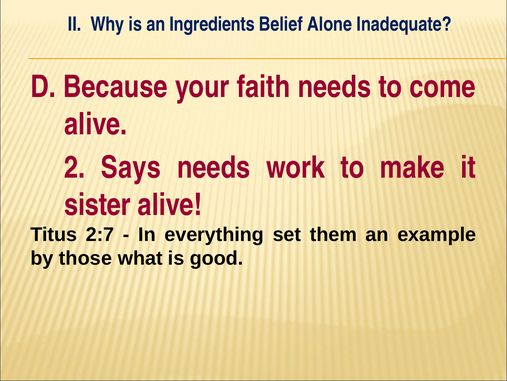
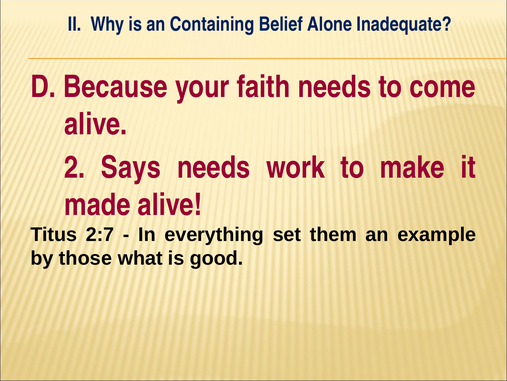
Ingredients: Ingredients -> Containing
sister: sister -> made
